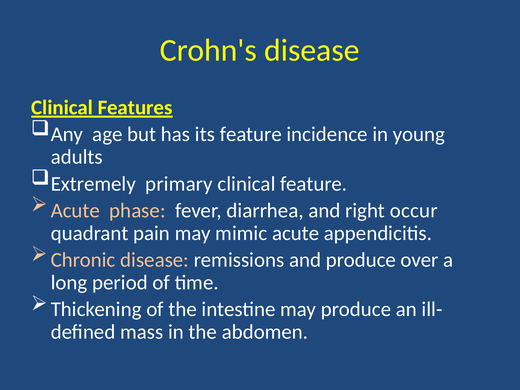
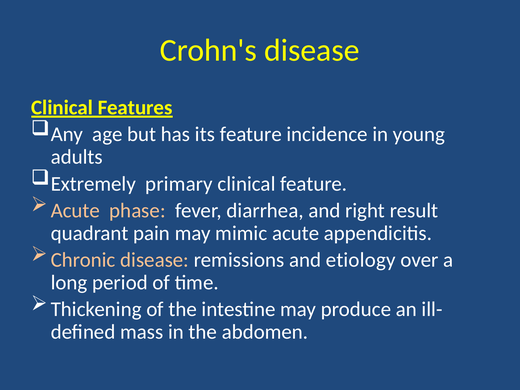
occur: occur -> result
and produce: produce -> etiology
